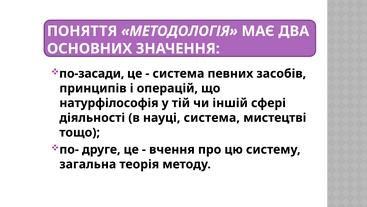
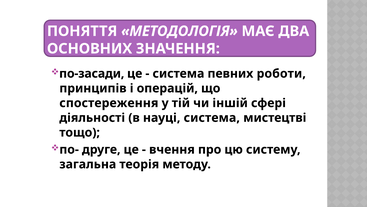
засобів: засобів -> роботи
натурфілософія: натурфілософія -> спостереження
